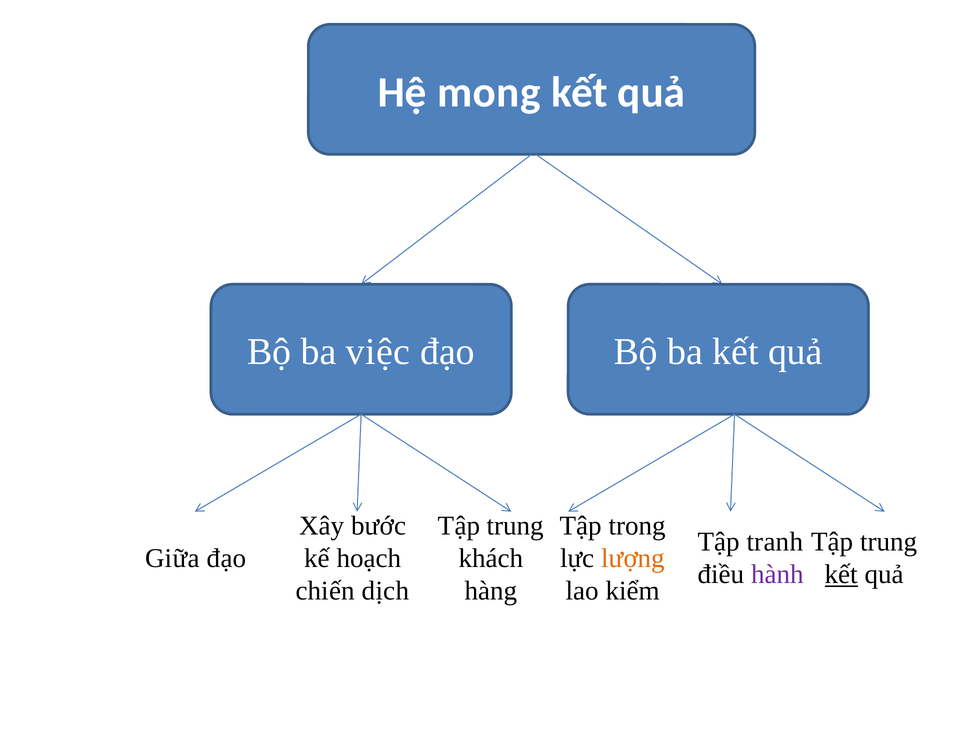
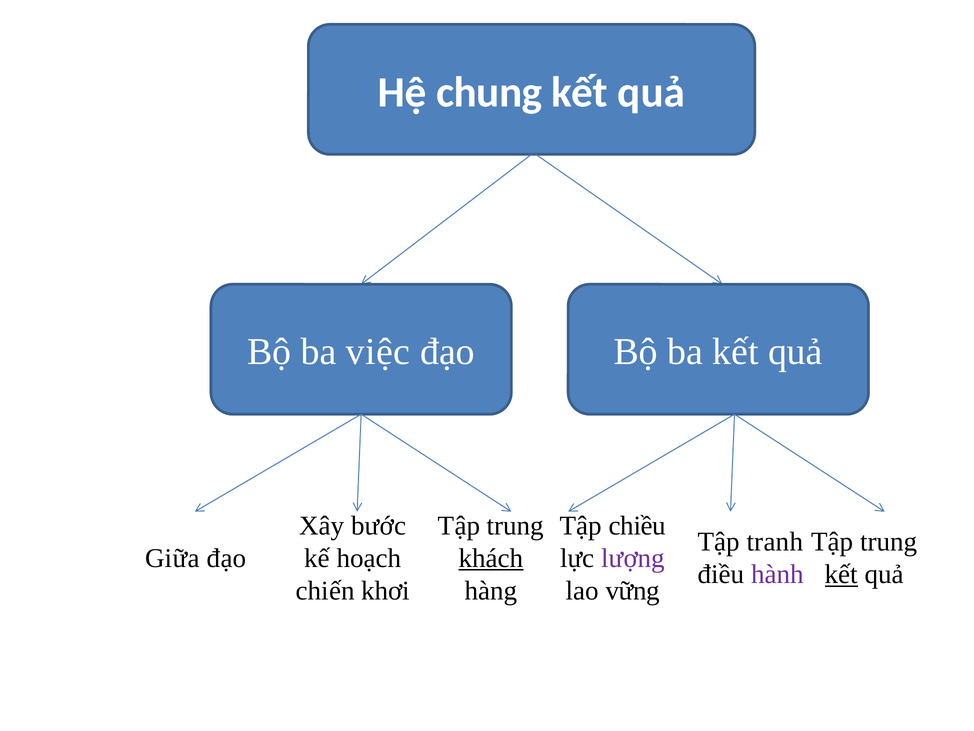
mong: mong -> chung
trong: trong -> chiều
khách underline: none -> present
lượng colour: orange -> purple
dịch: dịch -> khơi
kiểm: kiểm -> vững
